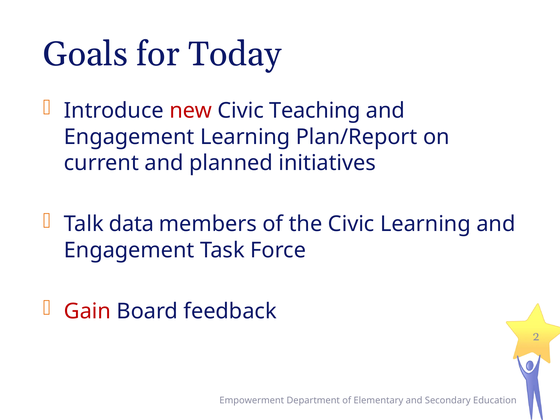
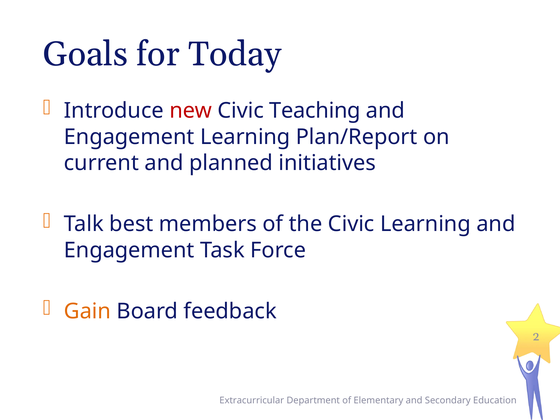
data: data -> best
Gain colour: red -> orange
Empowerment: Empowerment -> Extracurricular
